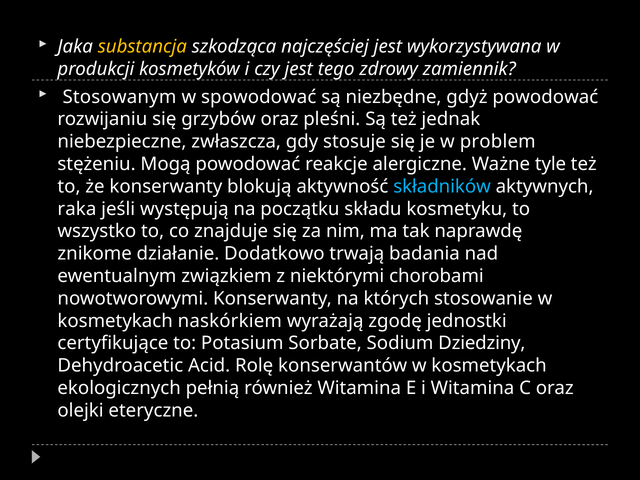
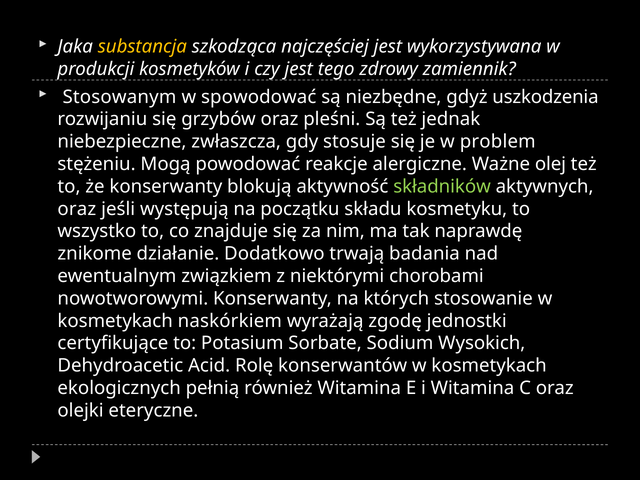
gdyż powodować: powodować -> uszkodzenia
tyle: tyle -> olej
składników colour: light blue -> light green
raka at (77, 209): raka -> oraz
Dziedziny: Dziedziny -> Wysokich
